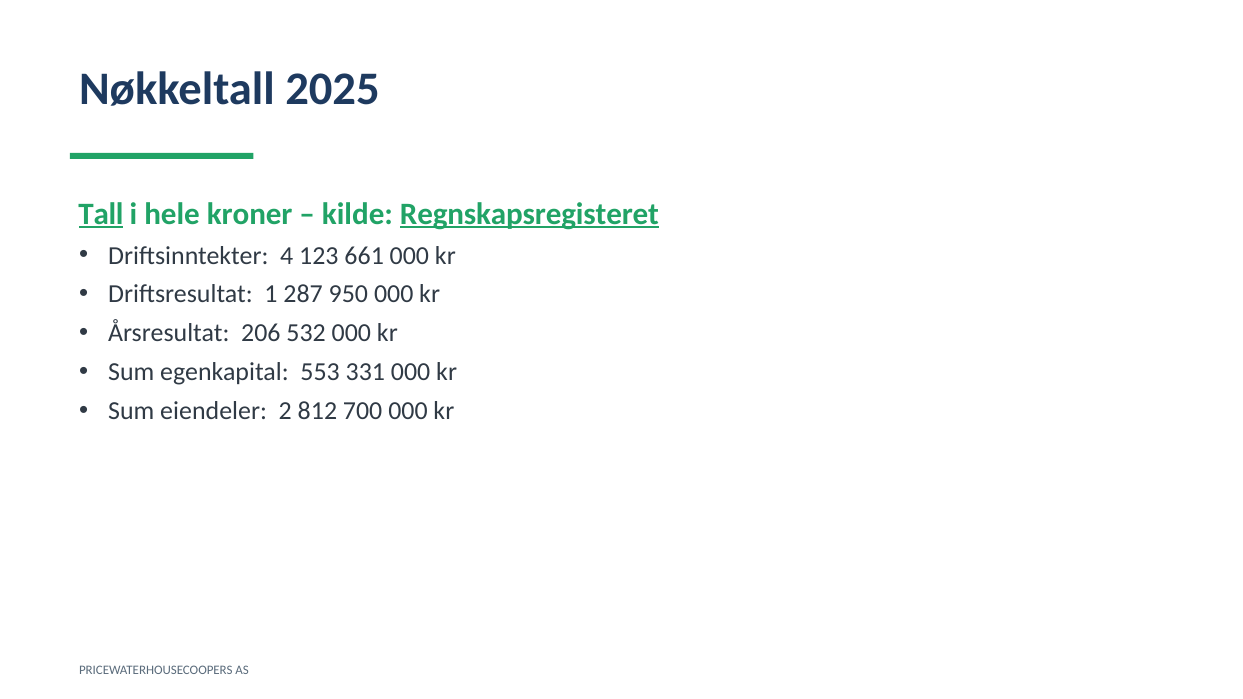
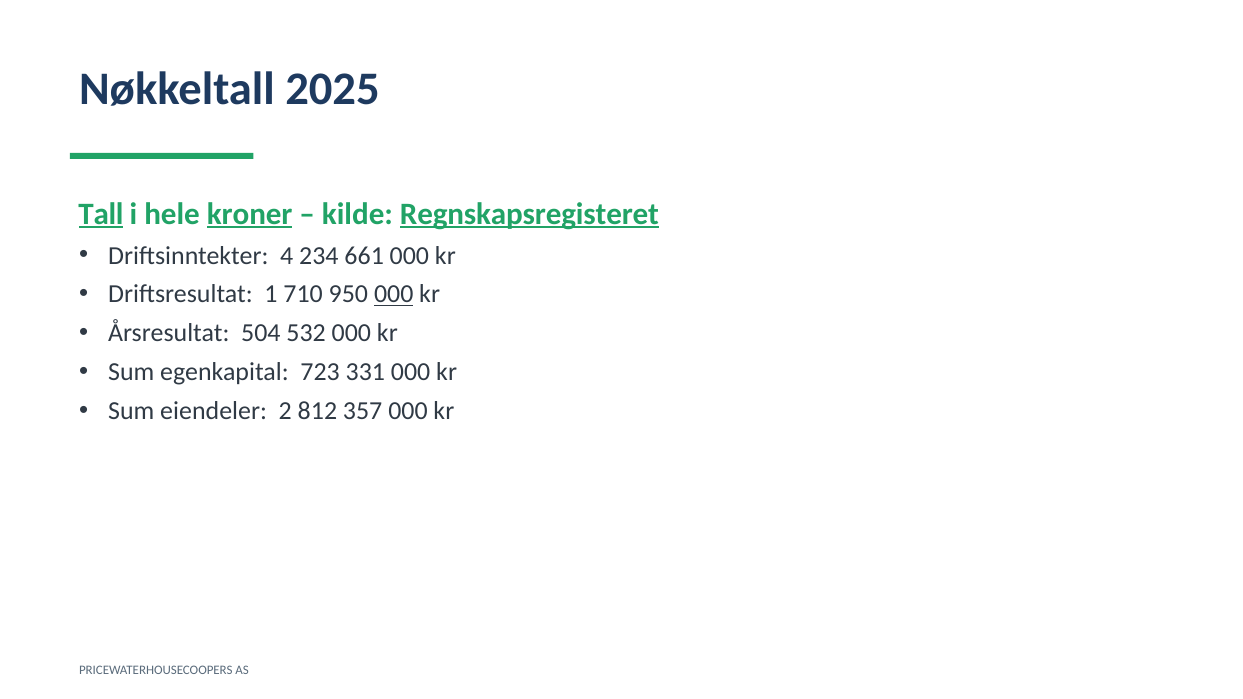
kroner underline: none -> present
123: 123 -> 234
287: 287 -> 710
000 at (394, 294) underline: none -> present
206: 206 -> 504
553: 553 -> 723
700: 700 -> 357
